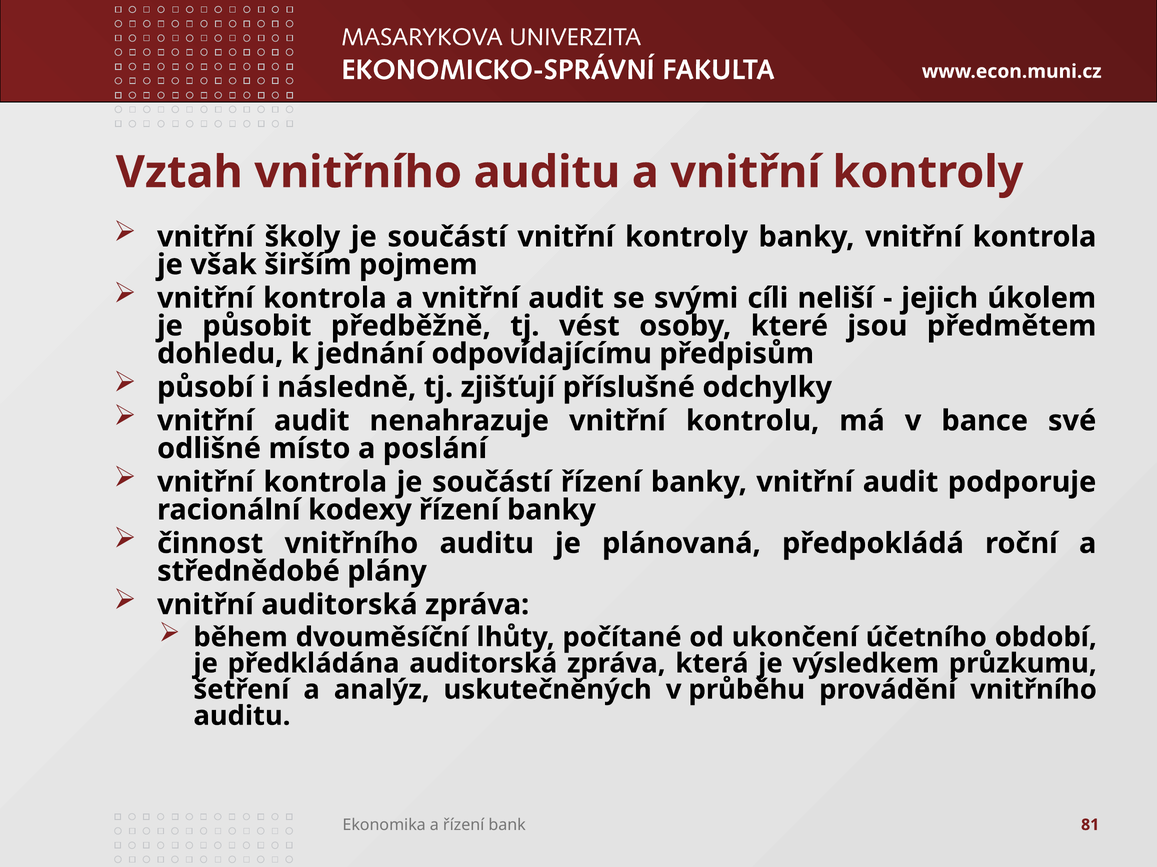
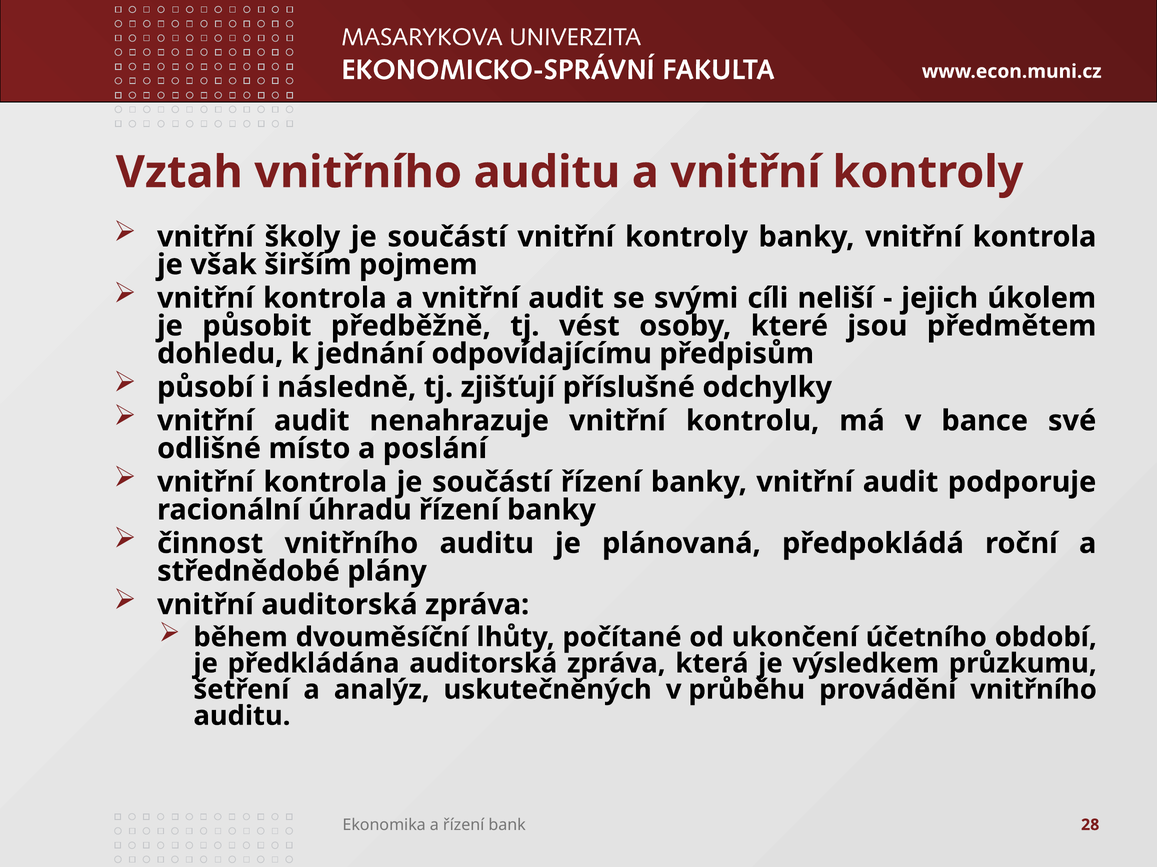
kodexy: kodexy -> úhradu
81: 81 -> 28
